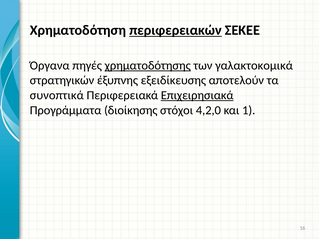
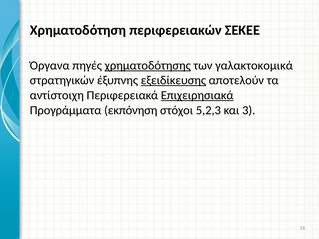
περιφερειακών underline: present -> none
εξειδίκευσης underline: none -> present
συνοπτικά: συνοπτικά -> αντίστοιχη
διοίκησης: διοίκησης -> εκπόνηση
4,2,0: 4,2,0 -> 5,2,3
1: 1 -> 3
